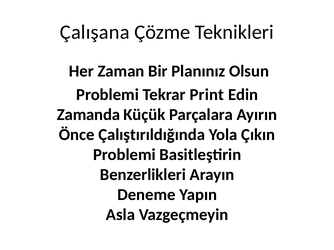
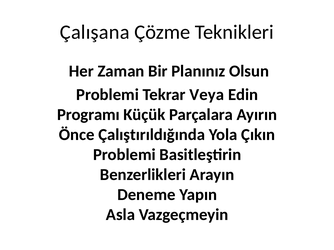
Print: Print -> Veya
Zamanda: Zamanda -> Programı
